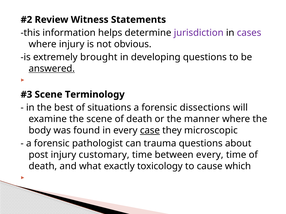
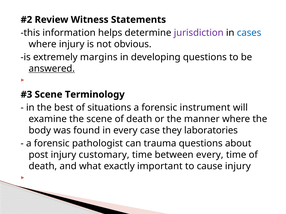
cases colour: purple -> blue
brought: brought -> margins
dissections: dissections -> instrument
case underline: present -> none
microscopic: microscopic -> laboratories
toxicology: toxicology -> important
cause which: which -> injury
